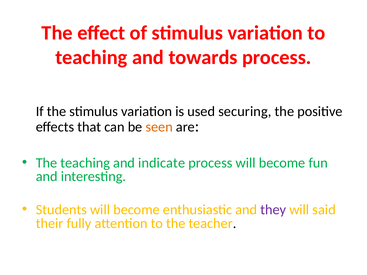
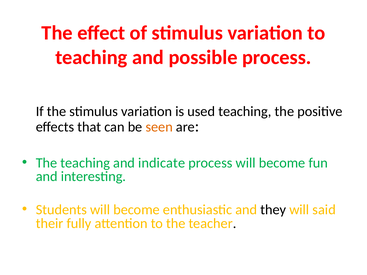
towards: towards -> possible
used securing: securing -> teaching
they colour: purple -> black
